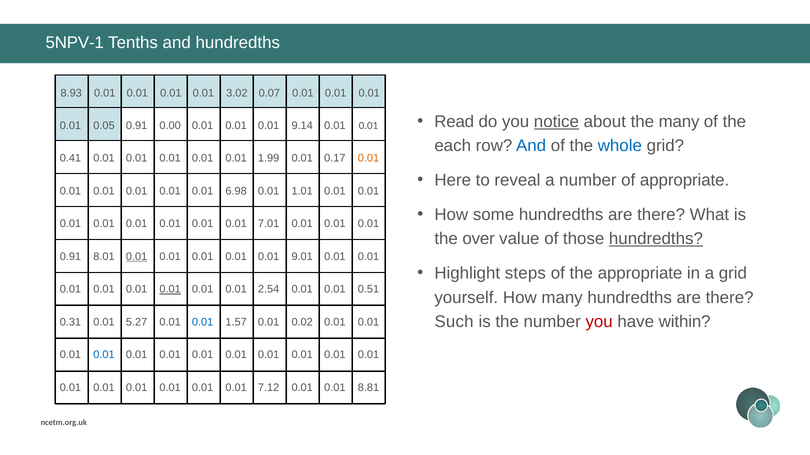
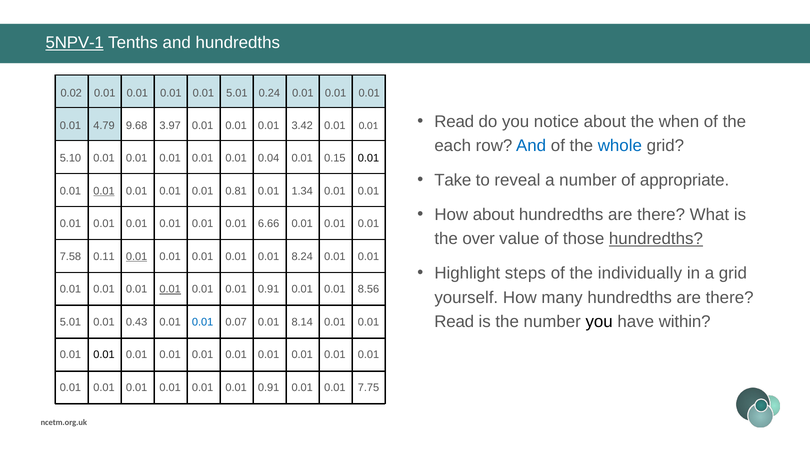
5NPV-1 underline: none -> present
8.93: 8.93 -> 0.02
3.02 at (237, 93): 3.02 -> 5.01
0.07: 0.07 -> 0.24
notice underline: present -> none
the many: many -> when
0.05: 0.05 -> 4.79
0.91 at (137, 126): 0.91 -> 9.68
0.00: 0.00 -> 3.97
9.14: 9.14 -> 3.42
0.41: 0.41 -> 5.10
1.99: 1.99 -> 0.04
0.17: 0.17 -> 0.15
0.01 at (368, 159) colour: orange -> black
Here: Here -> Take
0.01 at (104, 191) underline: none -> present
6.98: 6.98 -> 0.81
1.01: 1.01 -> 1.34
How some: some -> about
7.01: 7.01 -> 6.66
0.91 at (70, 257): 0.91 -> 7.58
8.01: 8.01 -> 0.11
9.01: 9.01 -> 8.24
the appropriate: appropriate -> individually
2.54 at (269, 290): 2.54 -> 0.91
0.51: 0.51 -> 8.56
Such at (454, 322): Such -> Read
you at (599, 322) colour: red -> black
0.31 at (70, 322): 0.31 -> 5.01
5.27: 5.27 -> 0.43
1.57: 1.57 -> 0.07
0.02: 0.02 -> 8.14
0.01 at (104, 355) colour: blue -> black
7.12 at (269, 388): 7.12 -> 0.91
8.81: 8.81 -> 7.75
